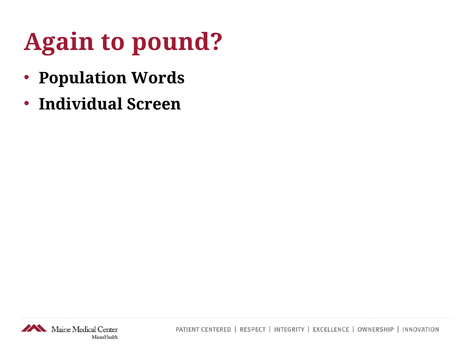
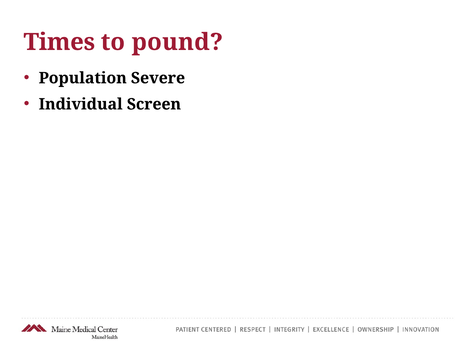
Again: Again -> Times
Words: Words -> Severe
